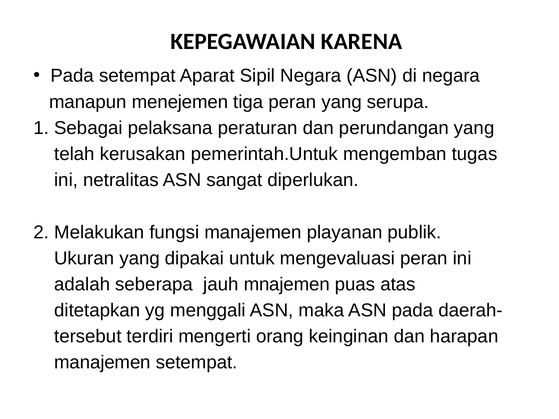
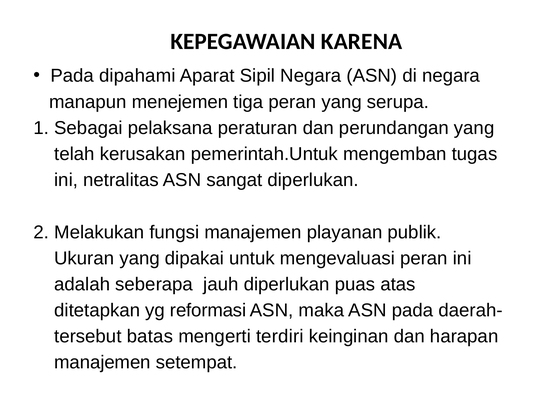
Pada setempat: setempat -> dipahami
jauh mnajemen: mnajemen -> diperlukan
menggali: menggali -> reformasi
terdiri: terdiri -> batas
orang: orang -> terdiri
